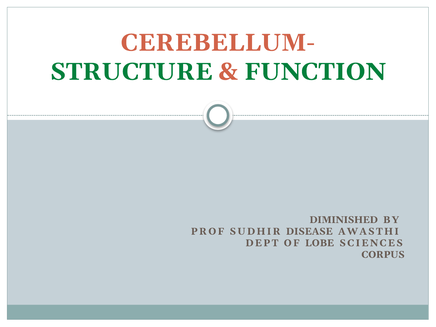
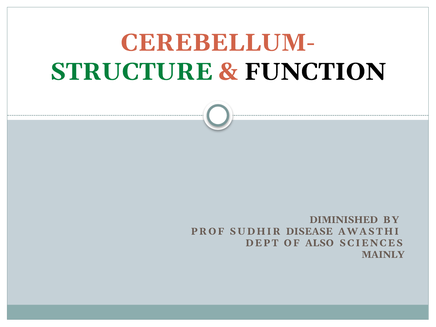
FUNCTION colour: green -> black
LOBE: LOBE -> ALSO
CORPUS: CORPUS -> MAINLY
